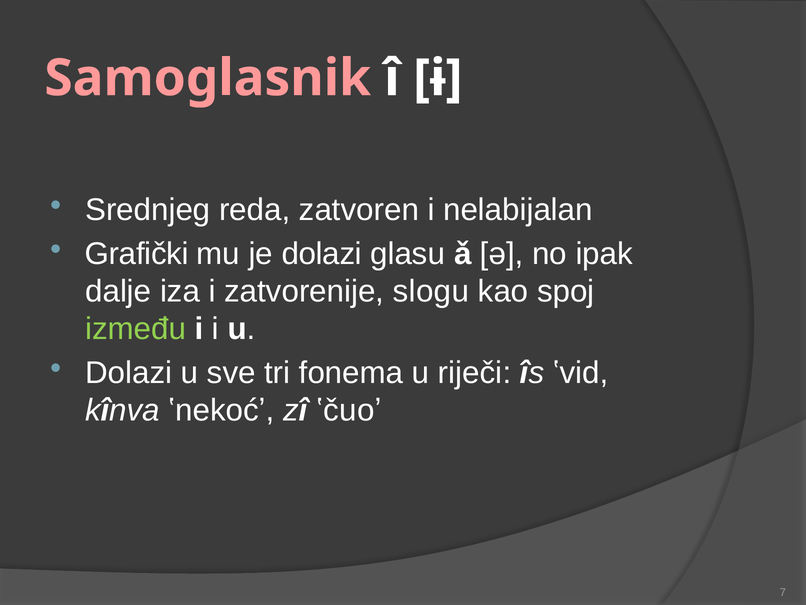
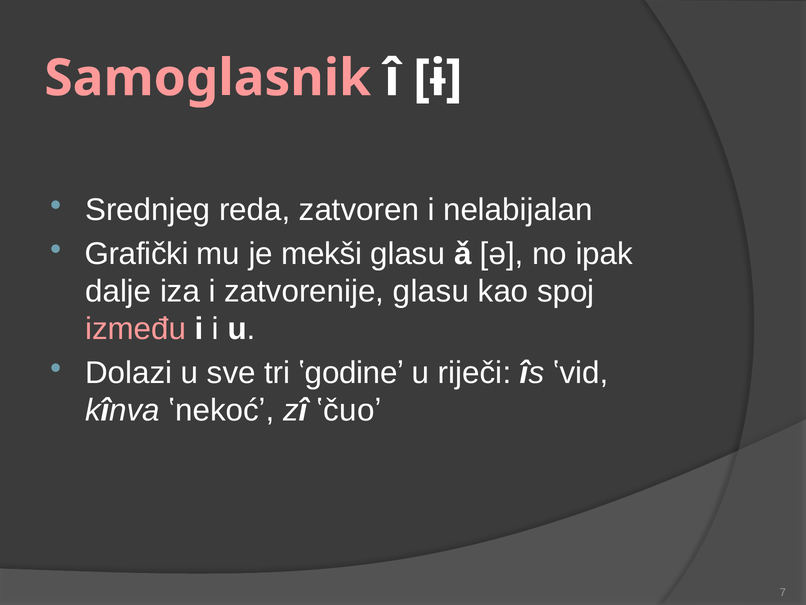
je dolazi: dolazi -> mekši
zatvorenije slogu: slogu -> glasu
između colour: light green -> pink
fonema: fonema -> ʽgodineʼ
